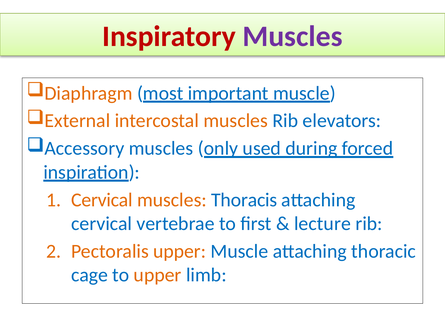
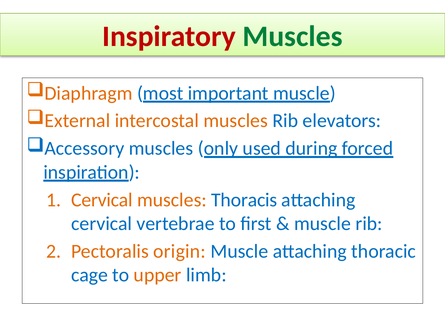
Muscles at (292, 37) colour: purple -> green
lecture at (322, 224): lecture -> muscle
Pectoralis upper: upper -> origin
